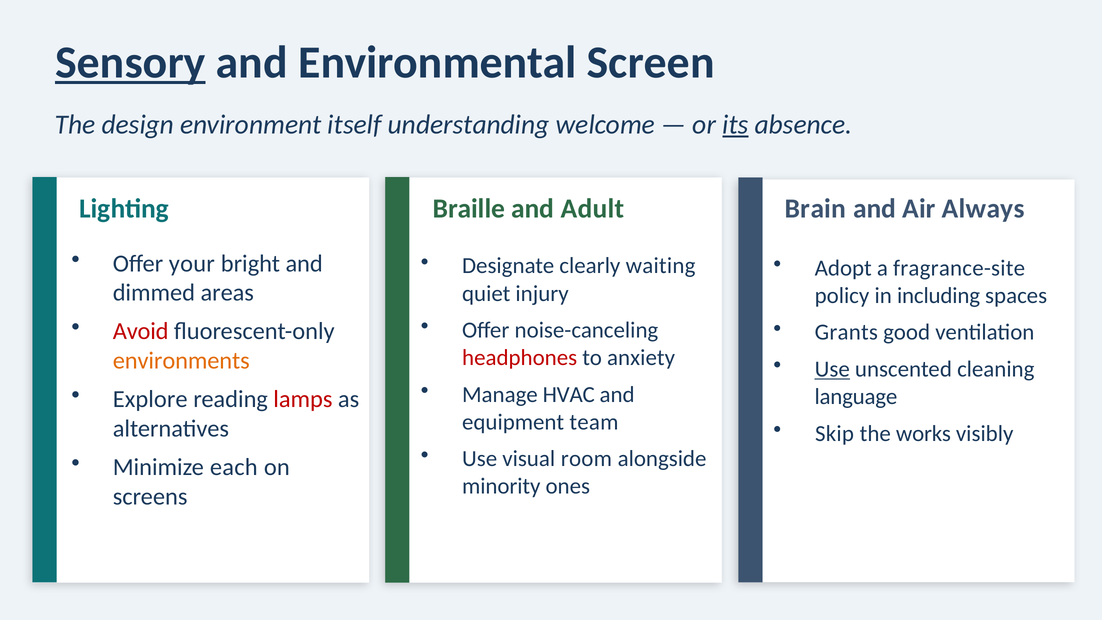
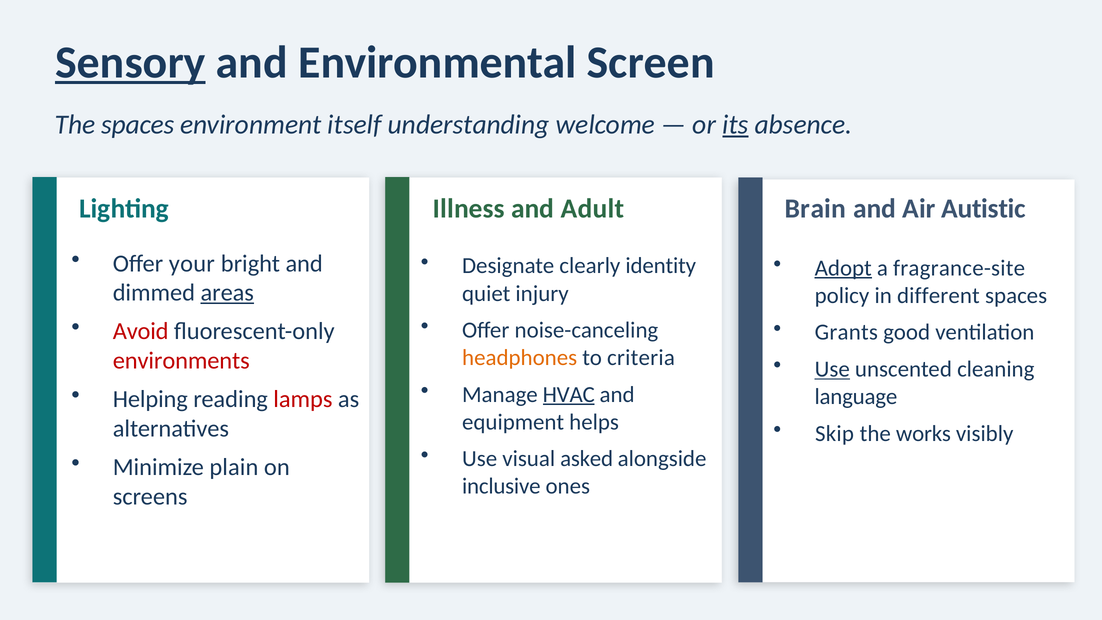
The design: design -> spaces
Braille: Braille -> Illness
Always: Always -> Autistic
waiting: waiting -> identity
Adopt underline: none -> present
areas underline: none -> present
including: including -> different
headphones colour: red -> orange
anxiety: anxiety -> criteria
environments colour: orange -> red
HVAC underline: none -> present
Explore: Explore -> Helping
team: team -> helps
room: room -> asked
each: each -> plain
minority: minority -> inclusive
